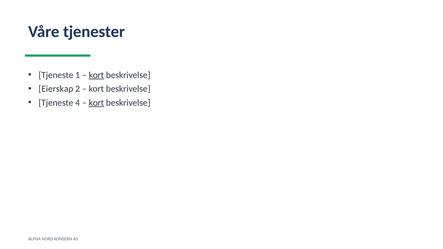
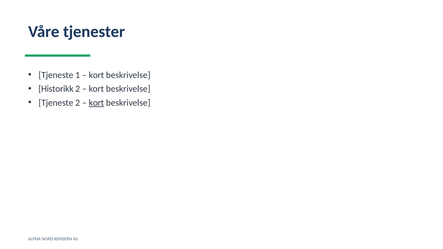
kort at (96, 75) underline: present -> none
Eierskap: Eierskap -> Historikk
Tjeneste 4: 4 -> 2
